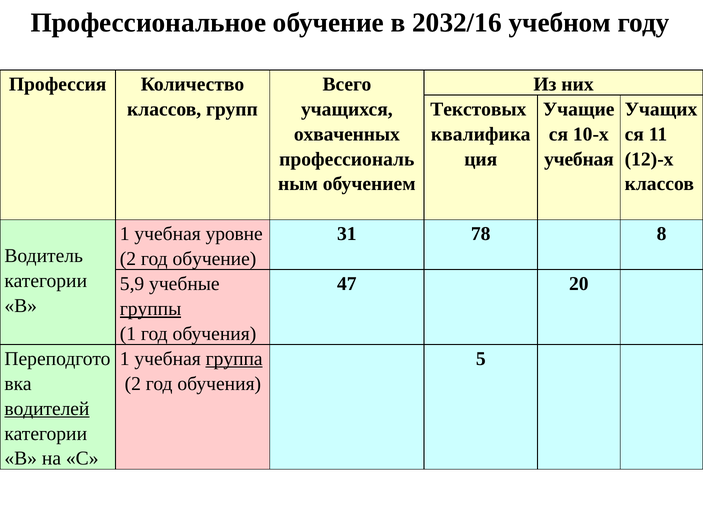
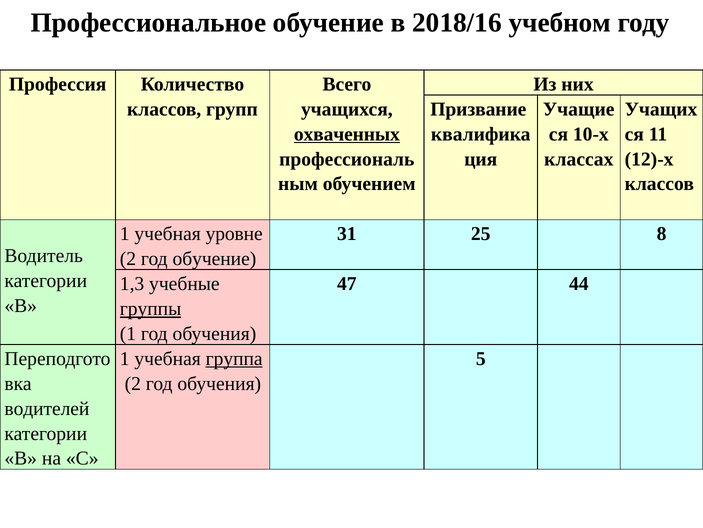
2032/16: 2032/16 -> 2018/16
Текстовых: Текстовых -> Призвание
охваченных underline: none -> present
учебная at (579, 159): учебная -> классах
78: 78 -> 25
5,9: 5,9 -> 1,3
20: 20 -> 44
водителей underline: present -> none
